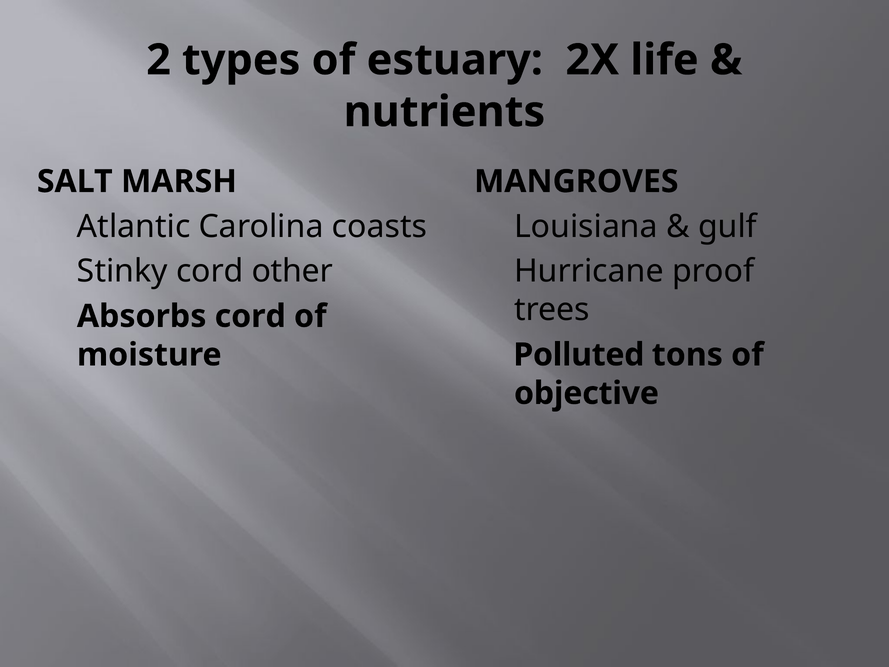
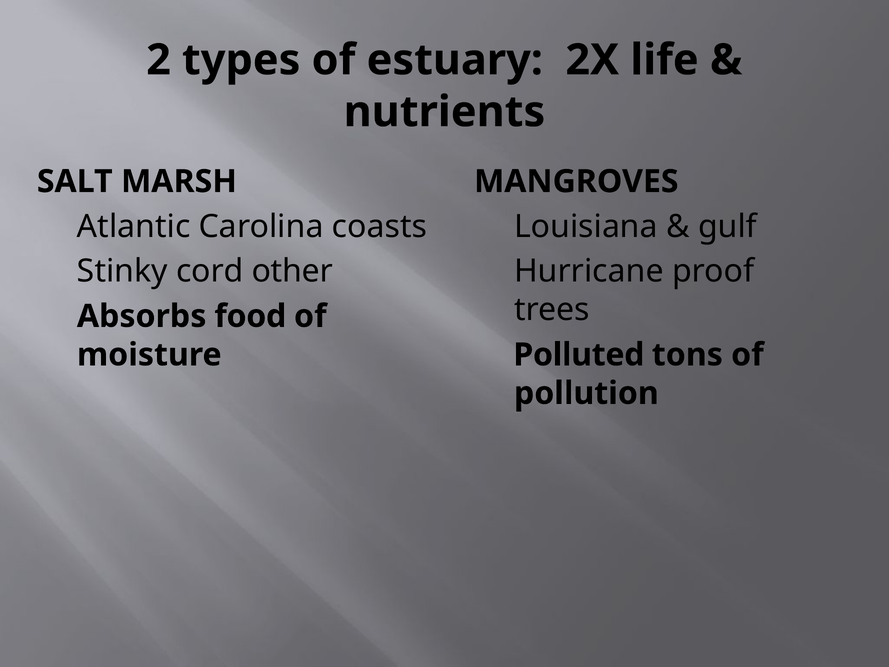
Absorbs cord: cord -> food
objective: objective -> pollution
